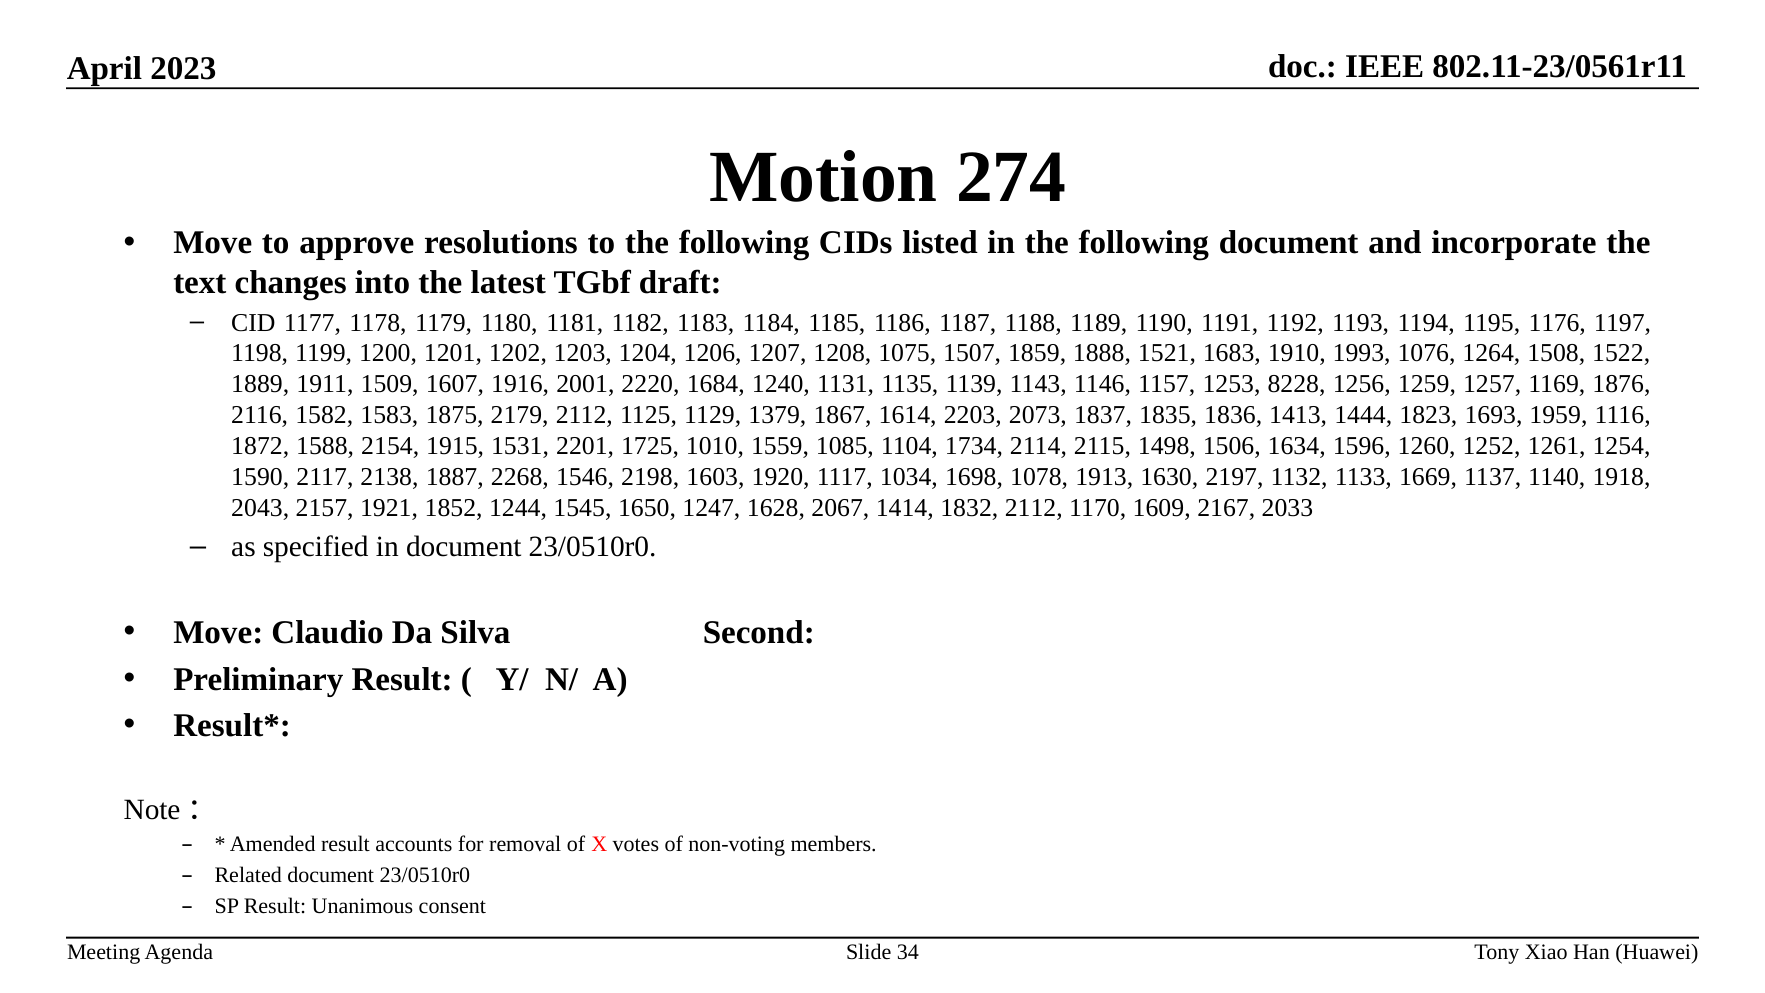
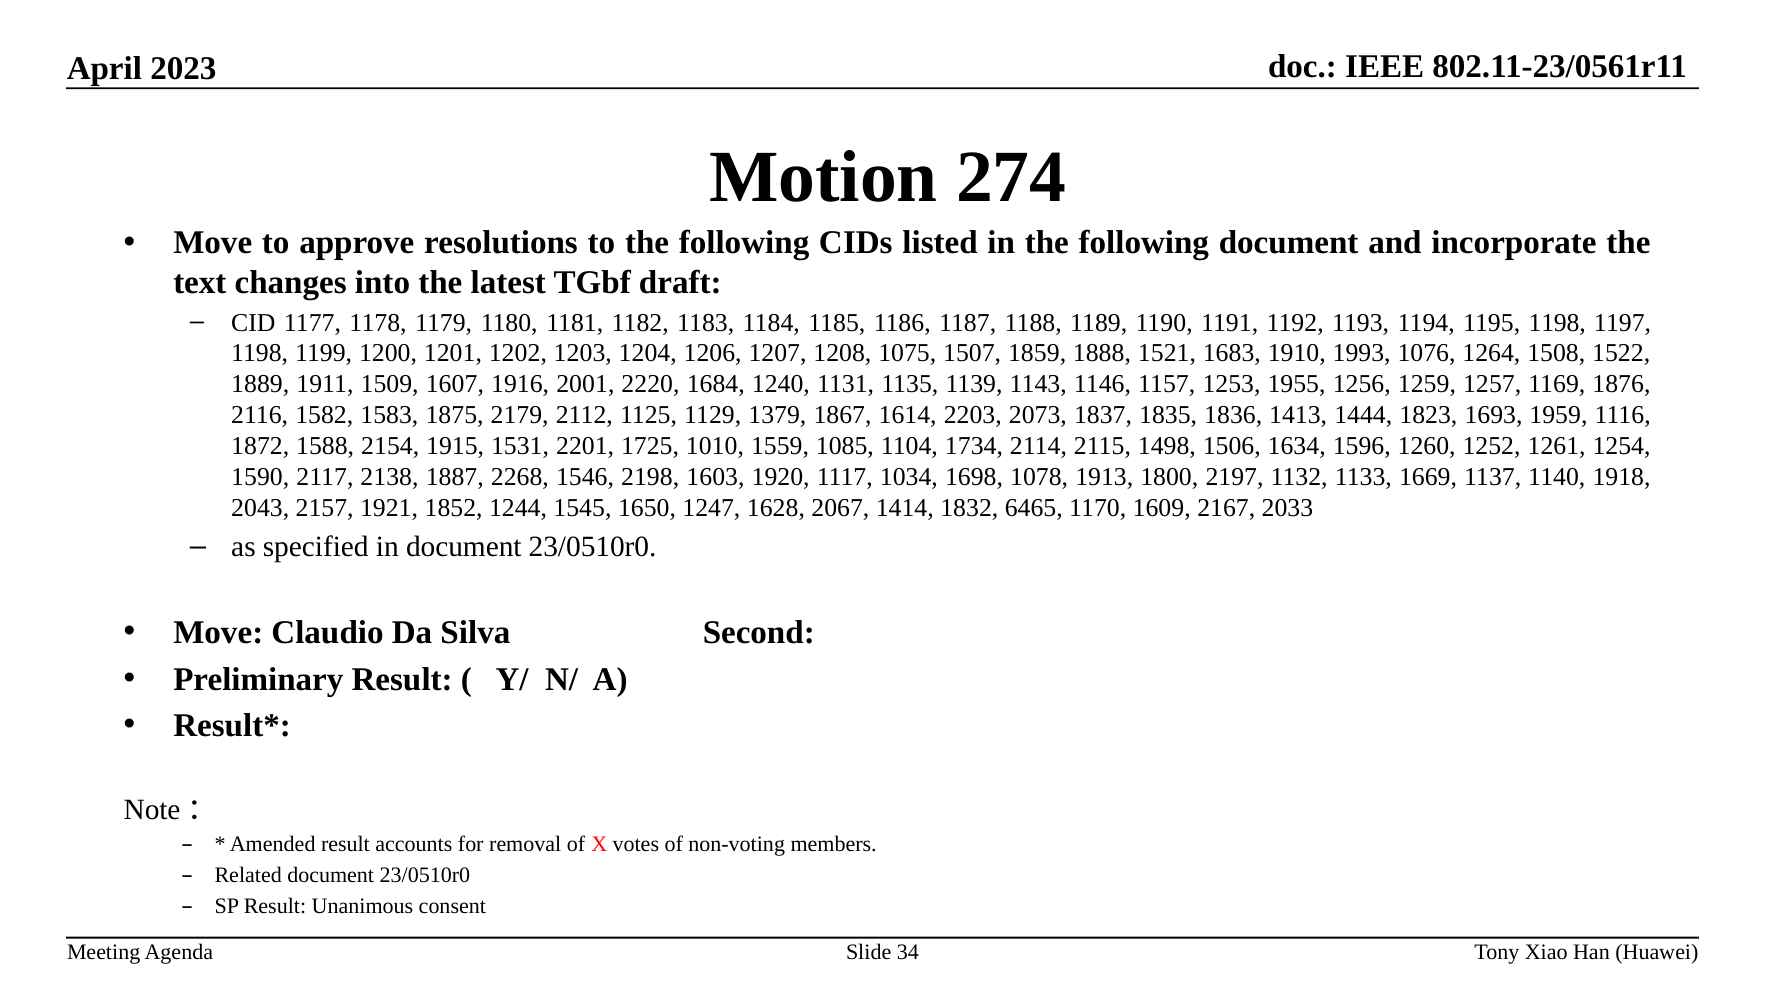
1195 1176: 1176 -> 1198
8228: 8228 -> 1955
1630: 1630 -> 1800
1832 2112: 2112 -> 6465
